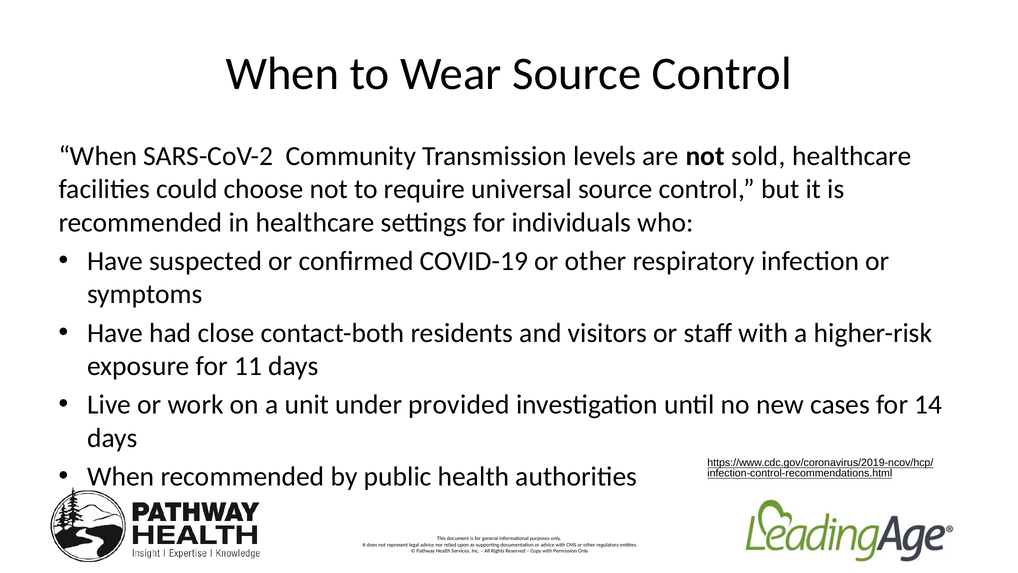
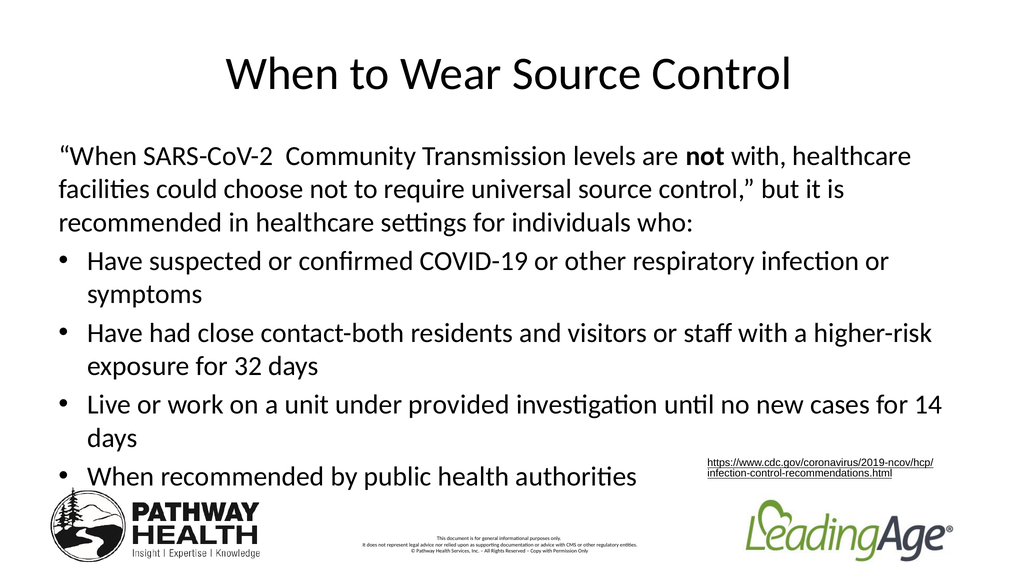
not sold: sold -> with
11: 11 -> 32
